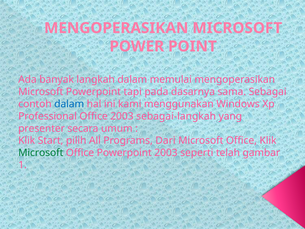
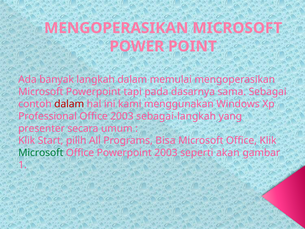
dalam at (69, 104) colour: blue -> red
Dari: Dari -> Bisa
telah: telah -> akan
